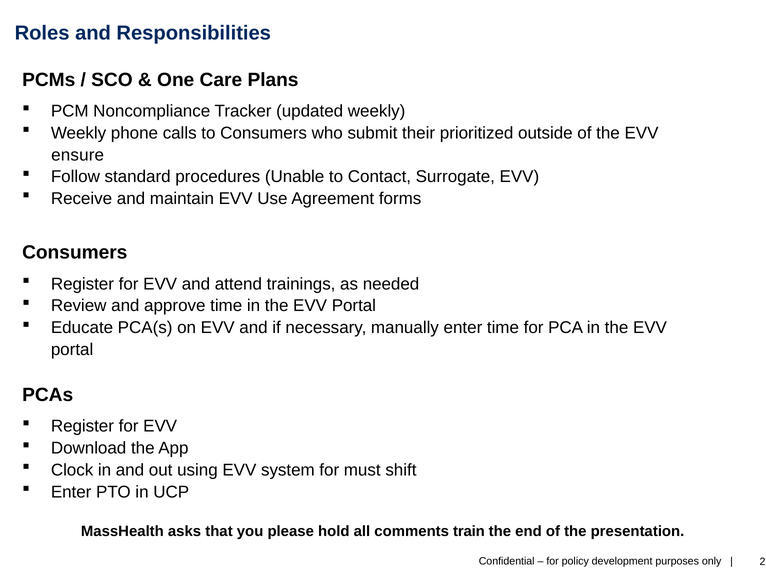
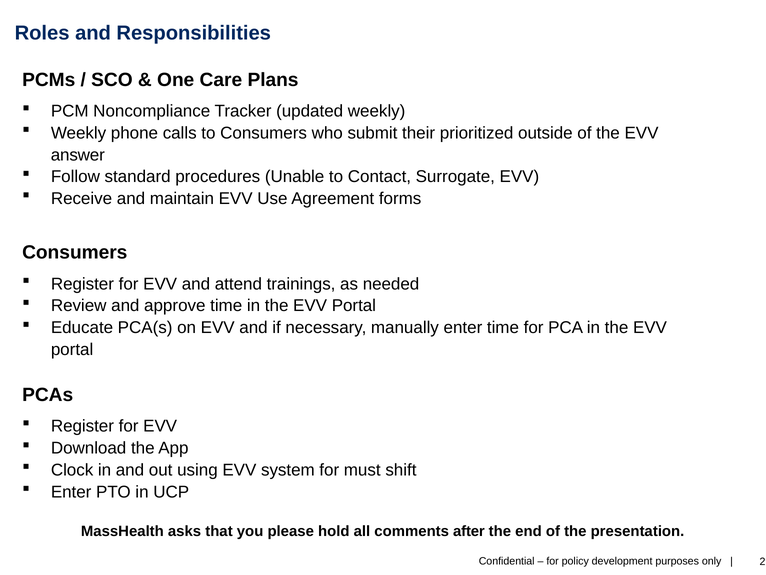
ensure: ensure -> answer
train: train -> after
